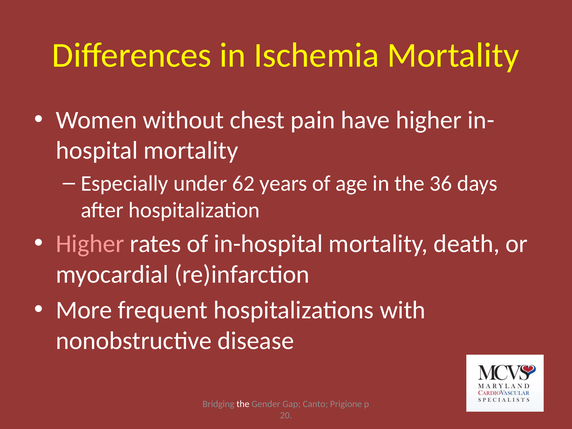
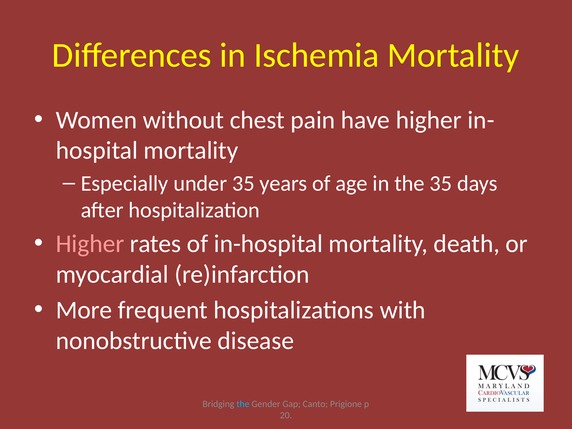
under 62: 62 -> 35
the 36: 36 -> 35
the at (243, 404) colour: white -> light blue
